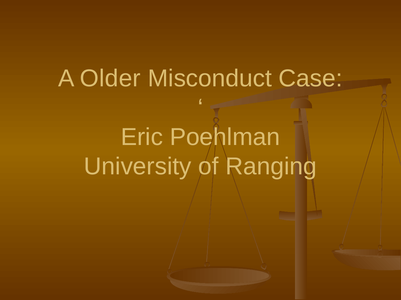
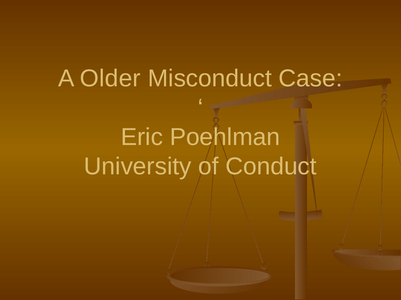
Ranging: Ranging -> Conduct
